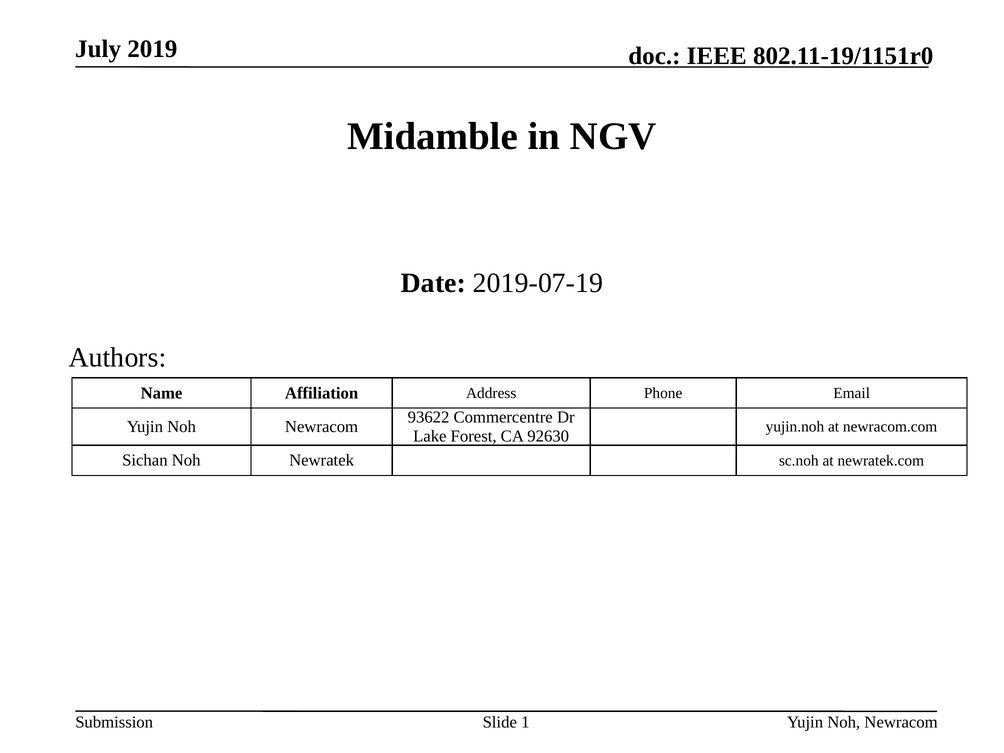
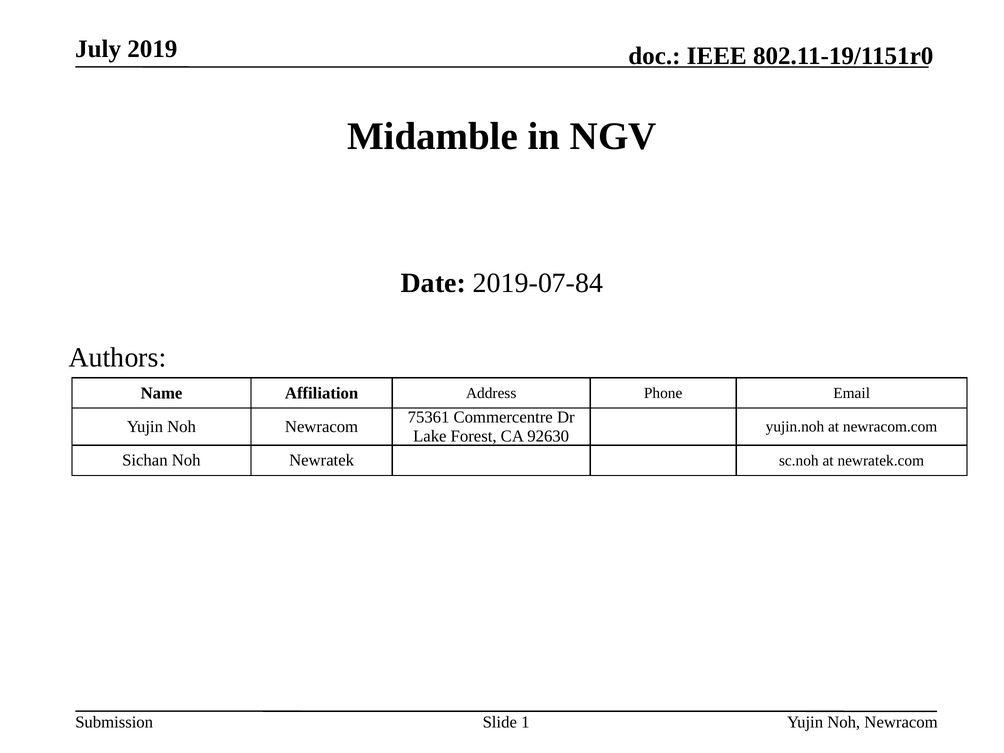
2019-07-19: 2019-07-19 -> 2019-07-84
93622: 93622 -> 75361
